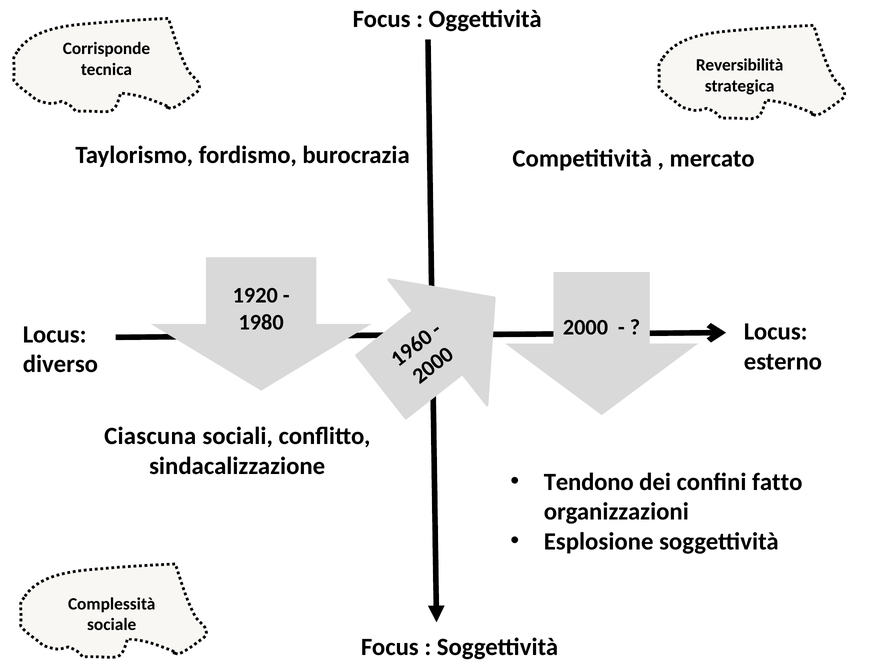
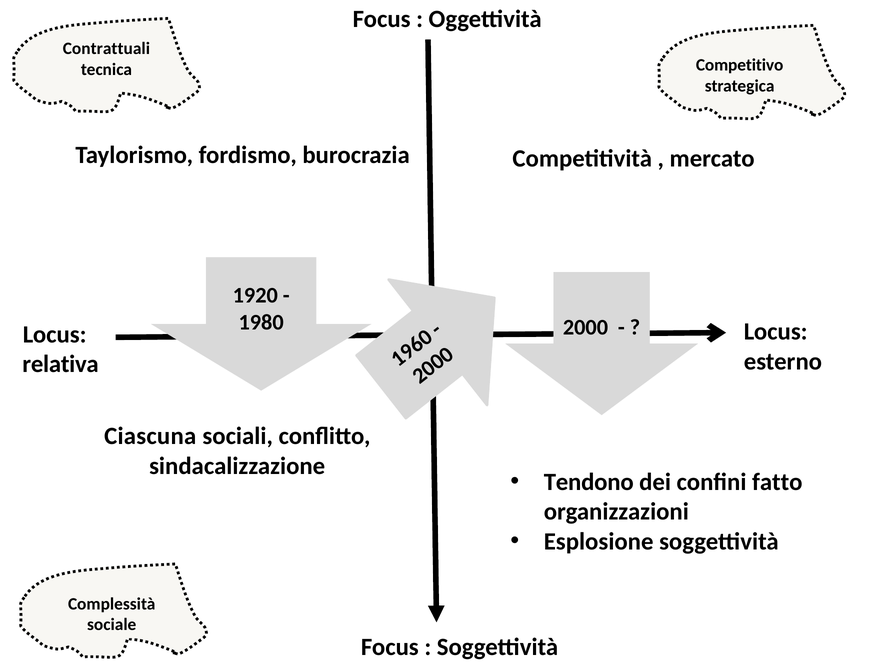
Corrisponde: Corrisponde -> Contrattuali
Reversibilità: Reversibilità -> Competitivo
diverso: diverso -> relativa
